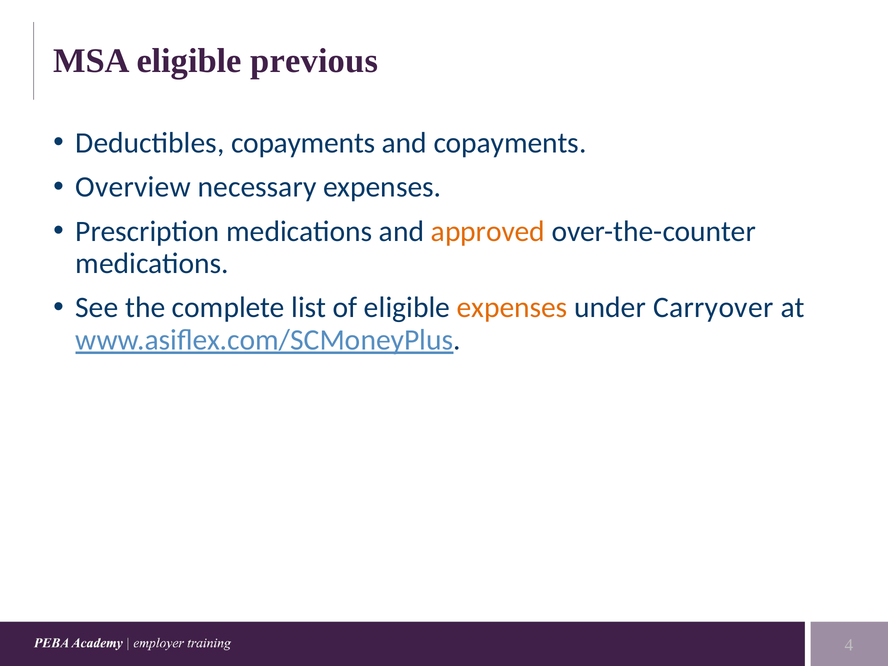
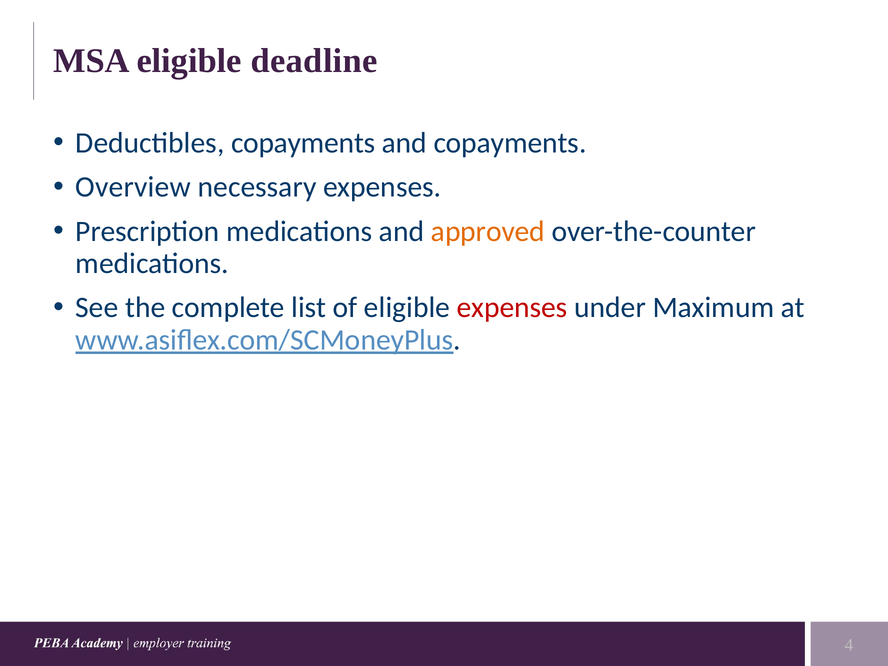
previous: previous -> deadline
expenses at (512, 308) colour: orange -> red
Carryover: Carryover -> Maximum
